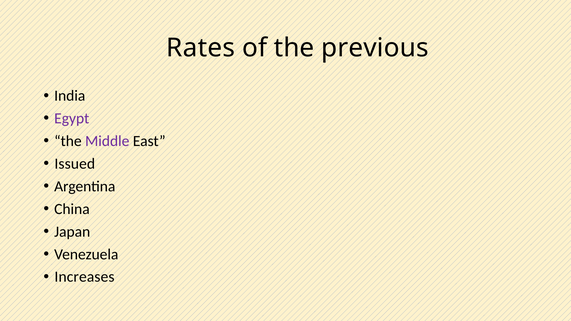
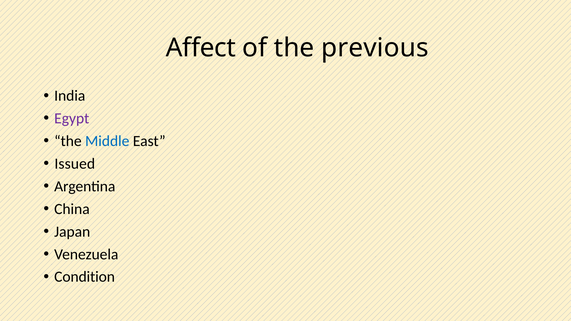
Rates: Rates -> Affect
Middle colour: purple -> blue
Increases: Increases -> Condition
